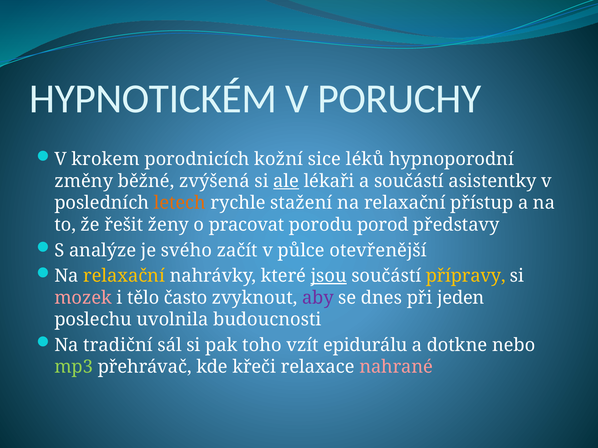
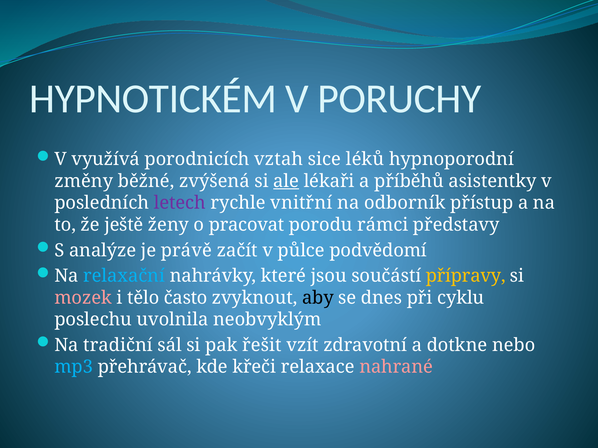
krokem: krokem -> využívá
kožní: kožní -> vztah
a součástí: součástí -> příběhů
letech colour: orange -> purple
stažení: stažení -> vnitřní
relaxační at (405, 203): relaxační -> odborník
řešit: řešit -> ještě
porod: porod -> rámci
svého: svého -> právě
otevřenější: otevřenější -> podvědomí
relaxační at (124, 276) colour: yellow -> light blue
jsou underline: present -> none
aby colour: purple -> black
jeden: jeden -> cyklu
budoucnosti: budoucnosti -> neobvyklým
toho: toho -> řešit
epidurálu: epidurálu -> zdravotní
mp3 colour: light green -> light blue
